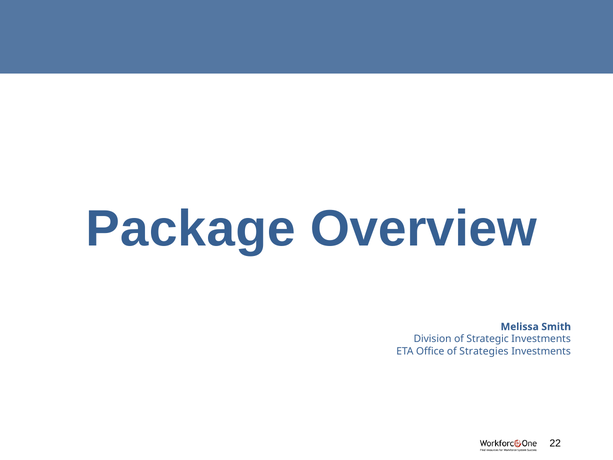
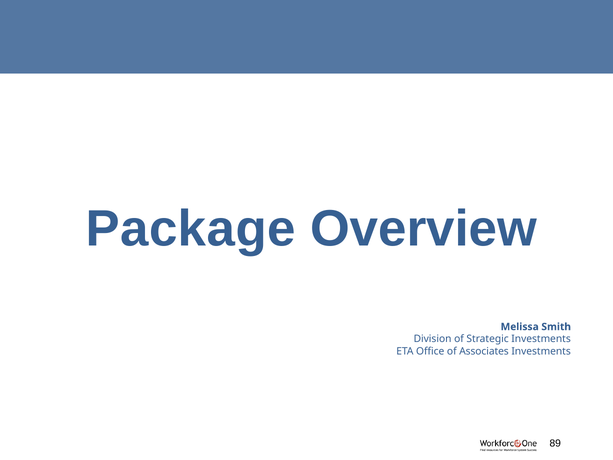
Strategies: Strategies -> Associates
22: 22 -> 89
